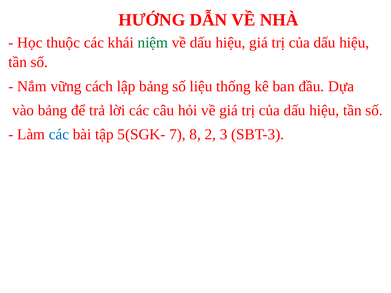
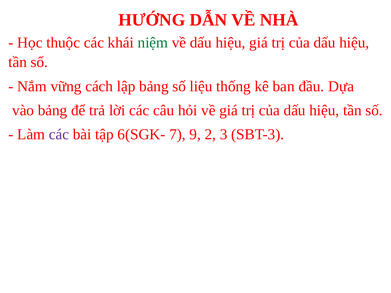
các at (59, 135) colour: blue -> purple
5(SGK-: 5(SGK- -> 6(SGK-
8: 8 -> 9
